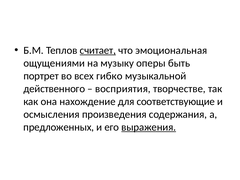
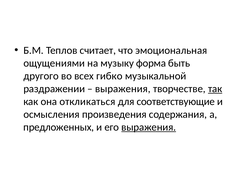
считает underline: present -> none
оперы: оперы -> форма
портрет: портрет -> другого
действенного: действенного -> раздражении
восприятия at (123, 89): восприятия -> выражения
так underline: none -> present
нахождение: нахождение -> откликаться
